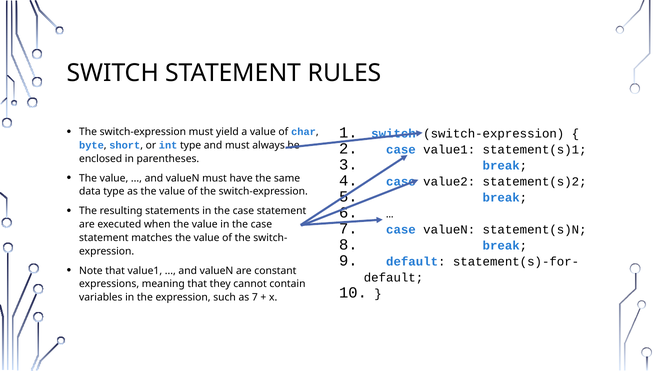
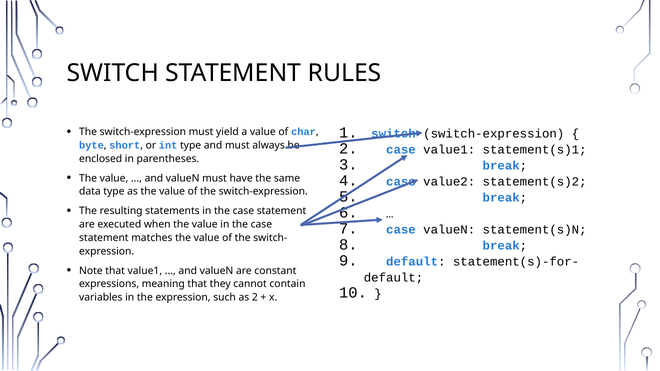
as 7: 7 -> 2
